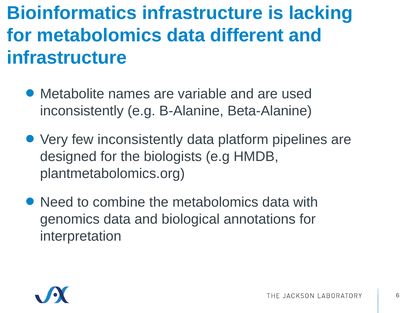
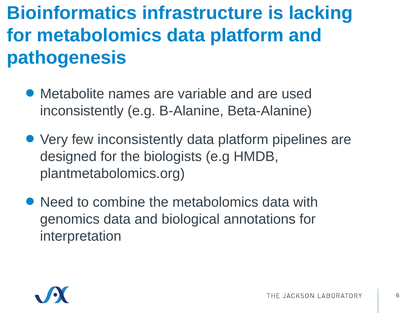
metabolomics data different: different -> platform
infrastructure at (67, 58): infrastructure -> pathogenesis
